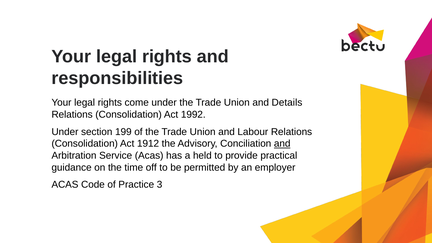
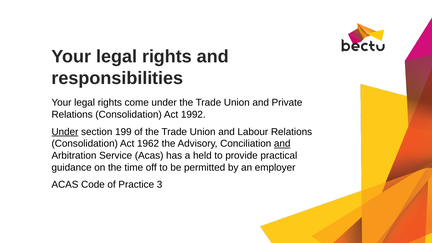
Details: Details -> Private
Under at (65, 132) underline: none -> present
1912: 1912 -> 1962
